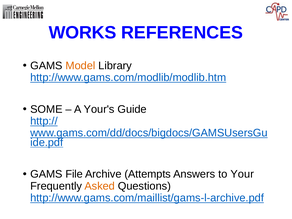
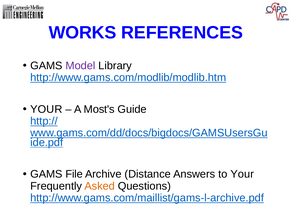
Model colour: orange -> purple
SOME at (46, 109): SOME -> YOUR
Your's: Your's -> Most's
Attempts: Attempts -> Distance
